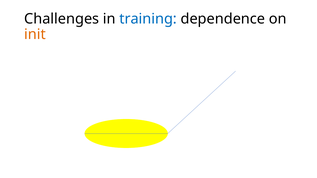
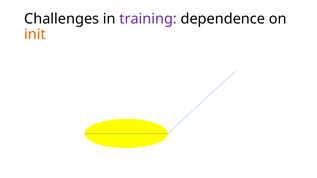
training colour: blue -> purple
